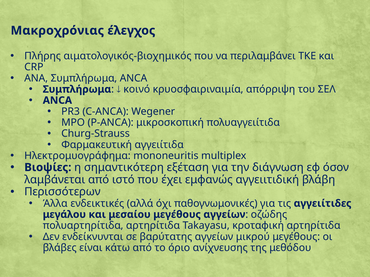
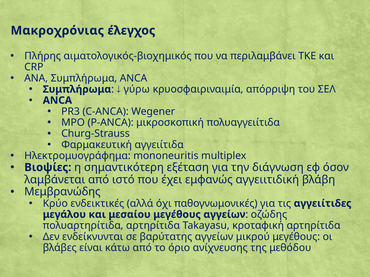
κοινό: κοινό -> γύρω
Περισσότερων: Περισσότερων -> Μεμβρανώδης
Άλλα: Άλλα -> Κρύο
